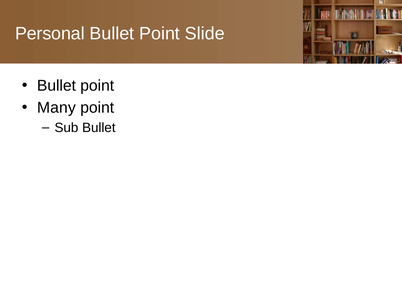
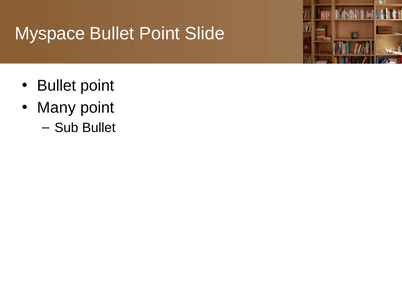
Personal: Personal -> Myspace
